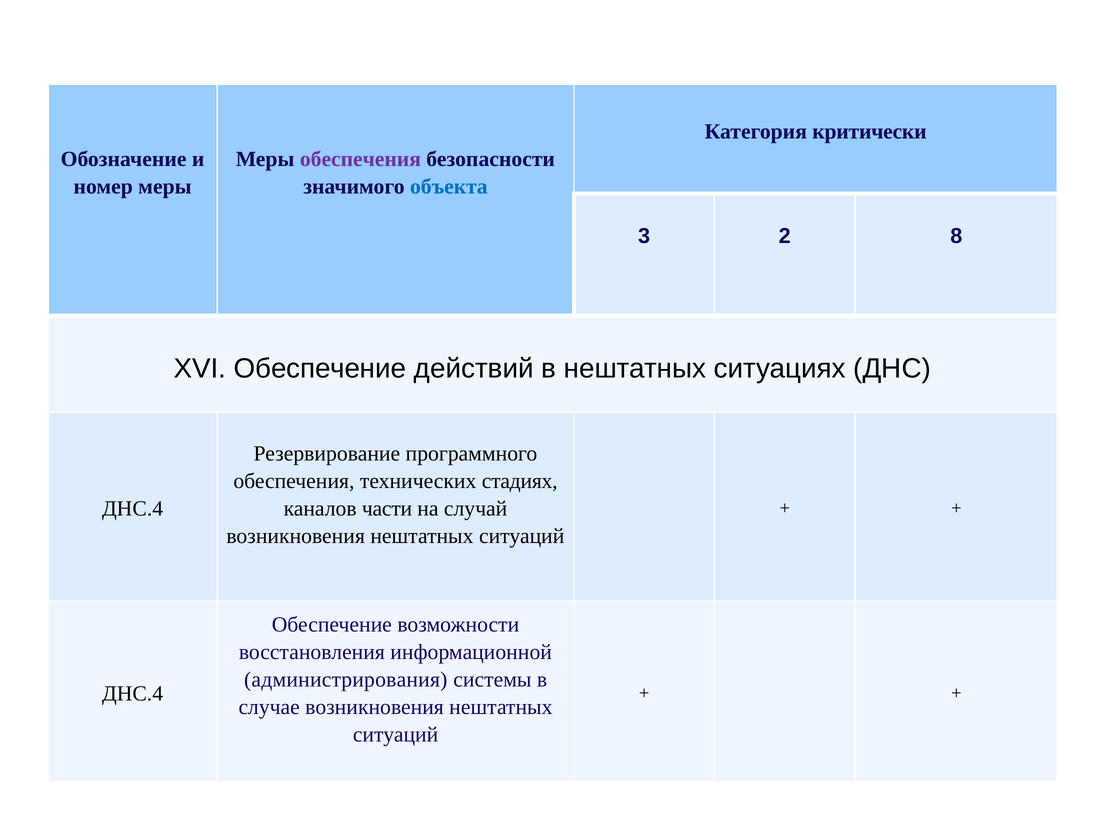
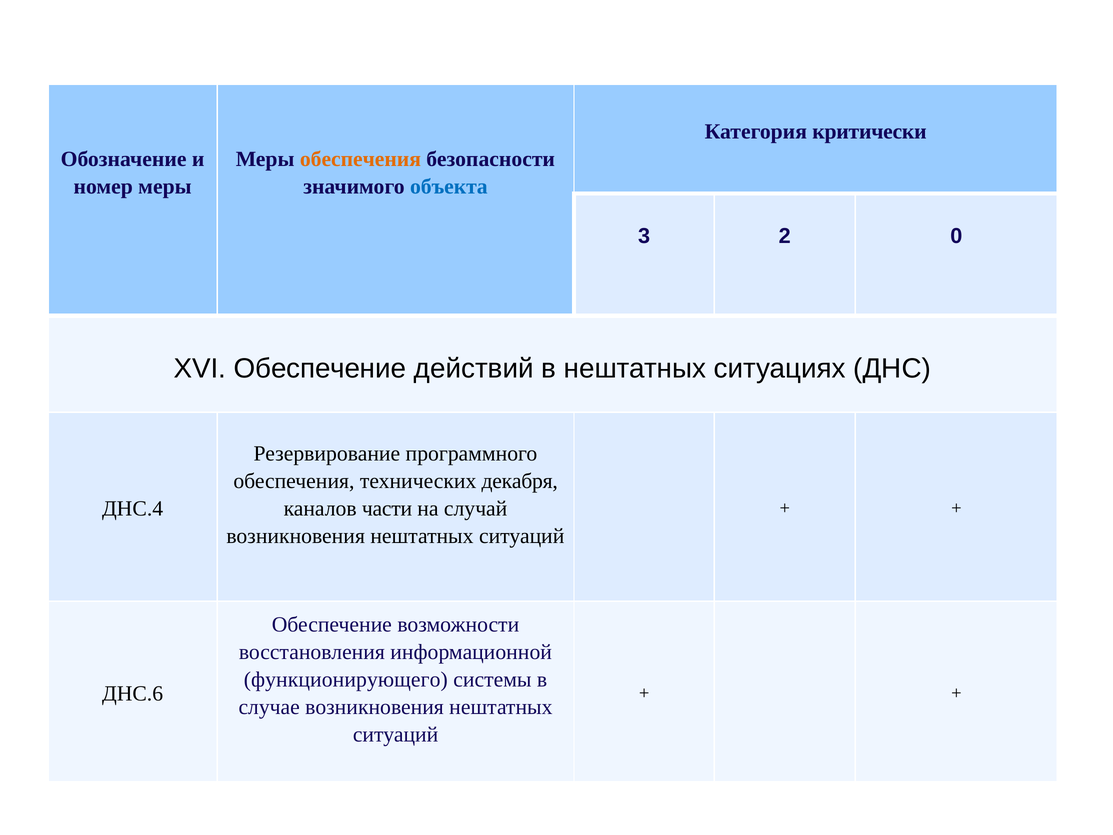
обеспечения at (360, 159) colour: purple -> orange
8: 8 -> 0
стадиях: стадиях -> декабря
администрирования: администрирования -> функционирующего
ДНС.4 at (133, 693): ДНС.4 -> ДНС.6
